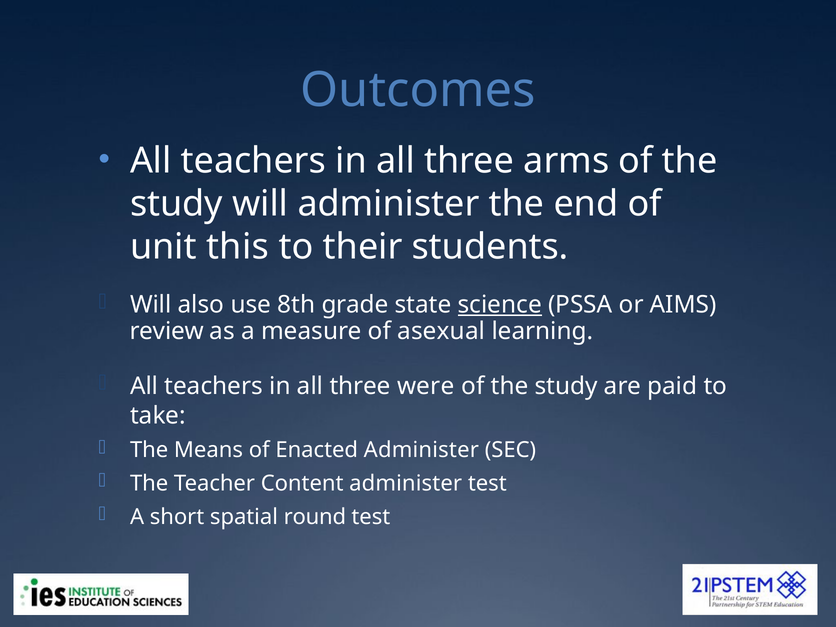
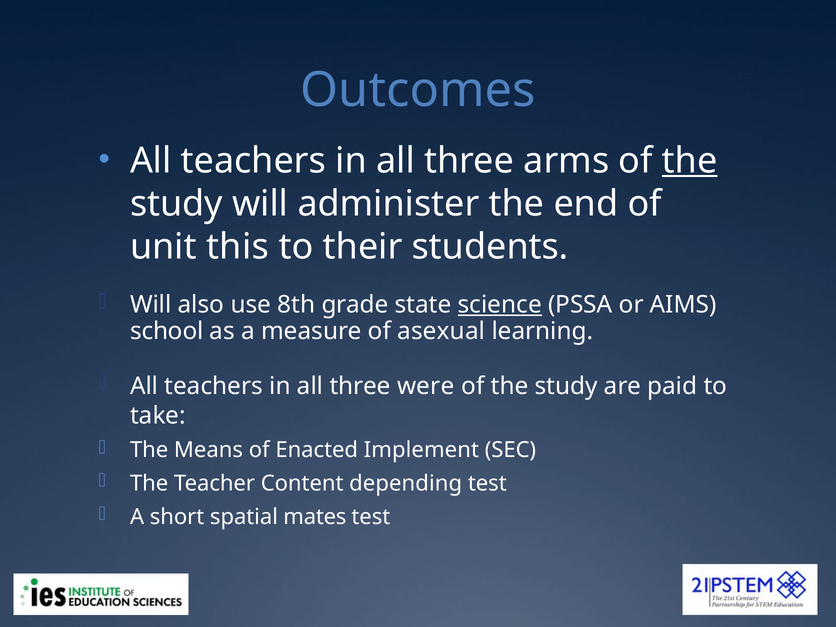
the at (690, 161) underline: none -> present
review: review -> school
Enacted Administer: Administer -> Implement
Content administer: administer -> depending
round: round -> mates
